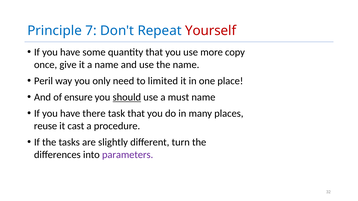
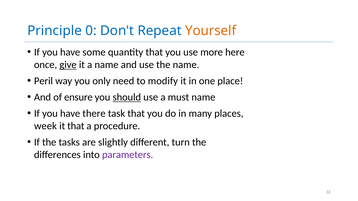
7: 7 -> 0
Yourself colour: red -> orange
copy: copy -> here
give underline: none -> present
limited: limited -> modify
reuse: reuse -> week
it cast: cast -> that
